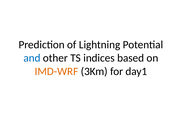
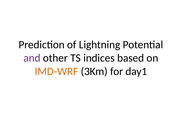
and colour: blue -> purple
